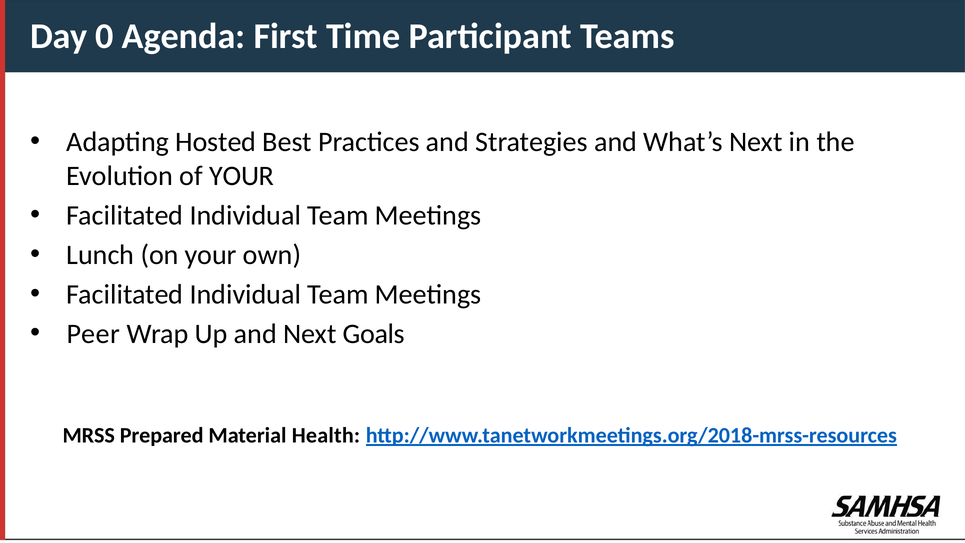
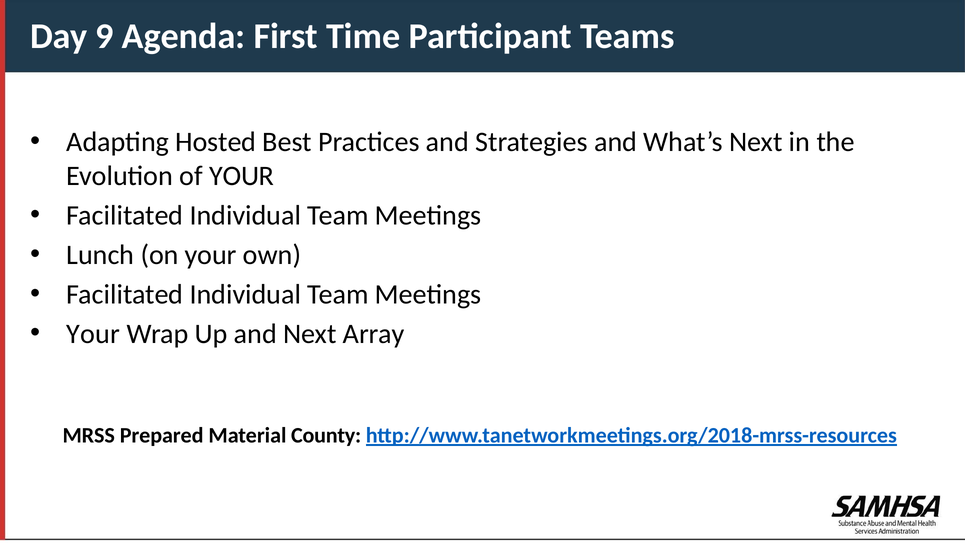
0: 0 -> 9
Peer at (93, 334): Peer -> Your
Goals: Goals -> Array
Health: Health -> County
